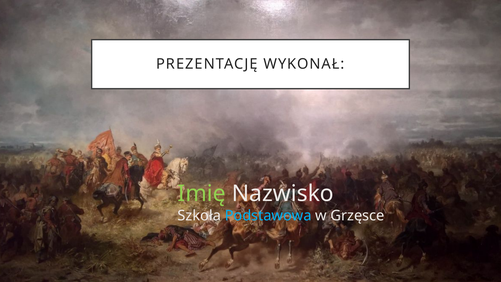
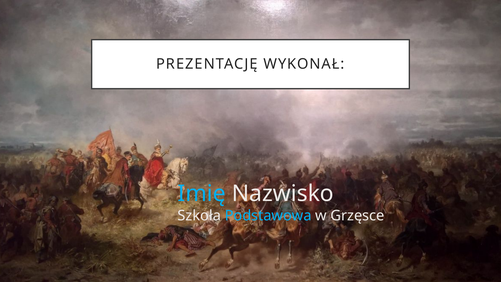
Imię colour: light green -> light blue
